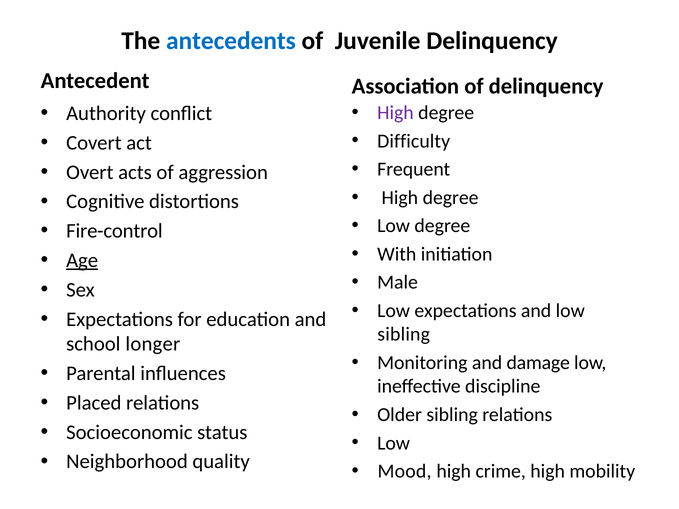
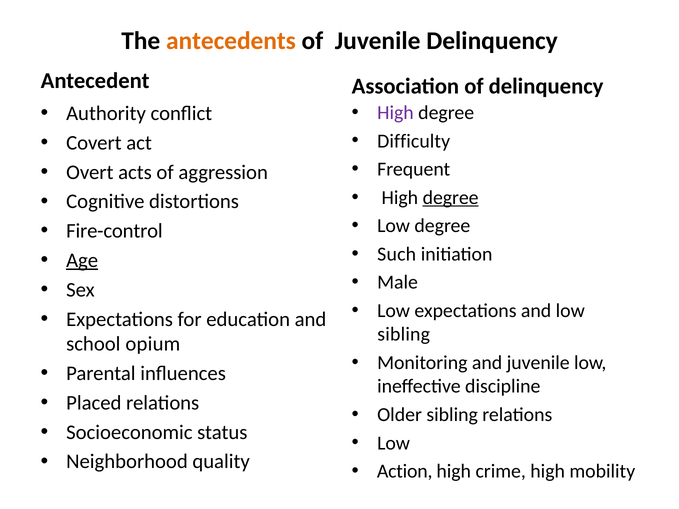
antecedents colour: blue -> orange
degree at (451, 198) underline: none -> present
With: With -> Such
longer: longer -> opium
and damage: damage -> juvenile
Mood: Mood -> Action
